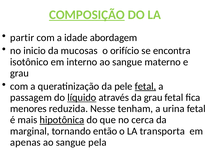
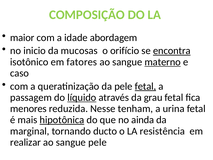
COMPOSIÇÃO underline: present -> none
partir: partir -> maior
encontra underline: none -> present
interno: interno -> fatores
materno underline: none -> present
grau at (19, 73): grau -> caso
cerca: cerca -> ainda
então: então -> ducto
transporta: transporta -> resistência
apenas: apenas -> realizar
sangue pela: pela -> pele
